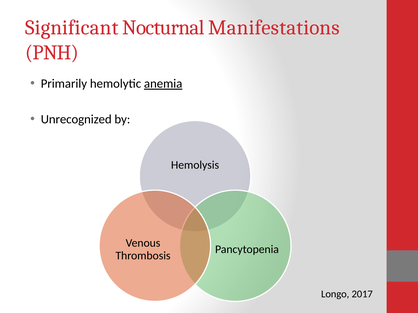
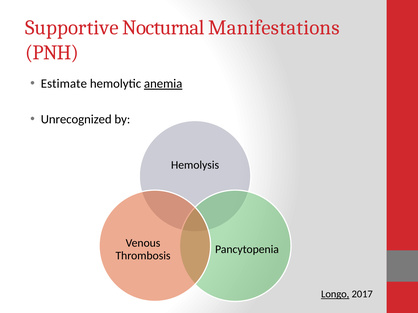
Significant: Significant -> Supportive
Primarily: Primarily -> Estimate
Longo underline: none -> present
